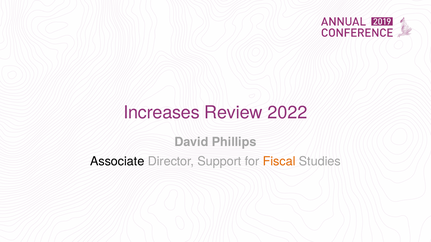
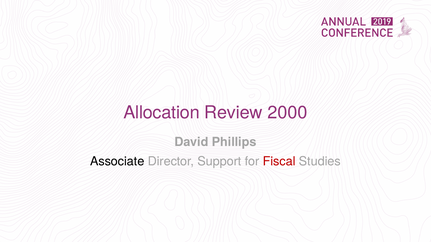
Increases: Increases -> Allocation
2022: 2022 -> 2000
Fiscal colour: orange -> red
